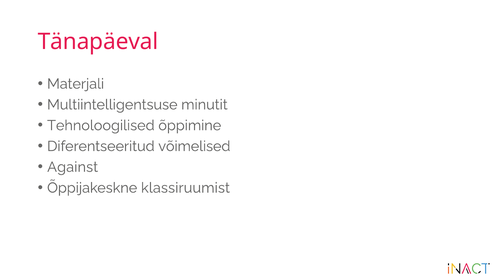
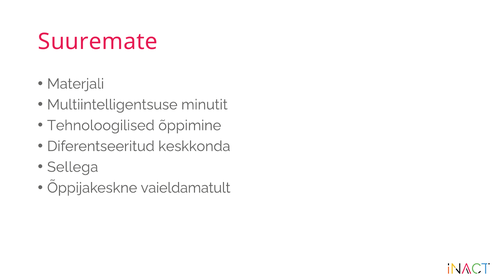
Tänapäeval: Tänapäeval -> Suuremate
võimelised: võimelised -> keskkonda
Against: Against -> Sellega
klassiruumist: klassiruumist -> vaieldamatult
